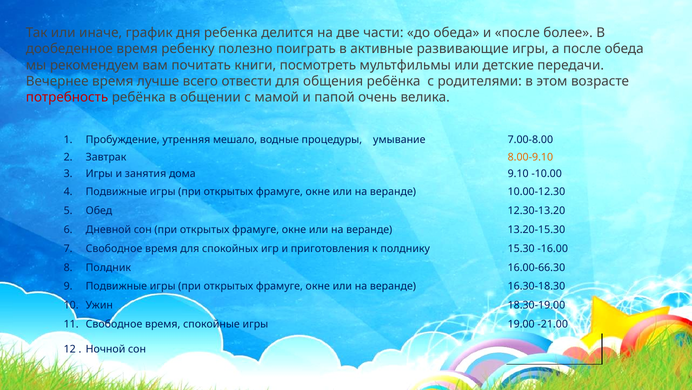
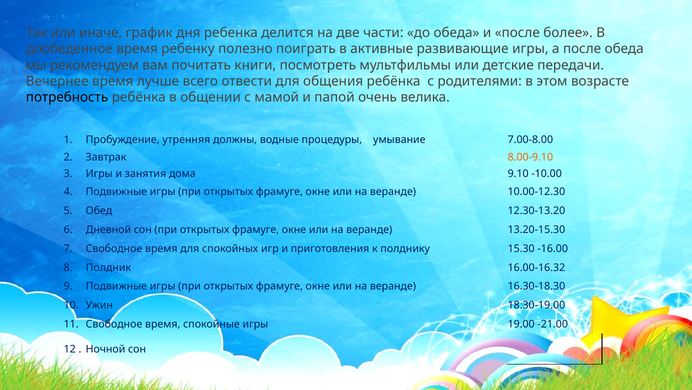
потребность colour: red -> black
мешало: мешало -> должны
16.00-66.30: 16.00-66.30 -> 16.00-16.32
